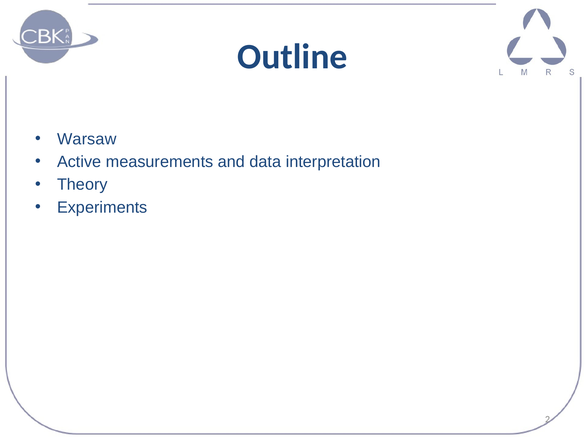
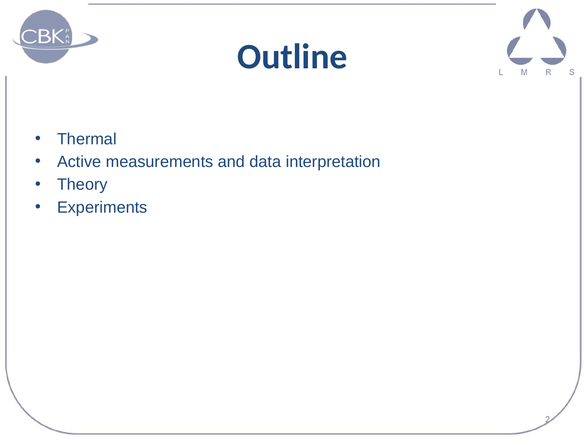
Warsaw: Warsaw -> Thermal
